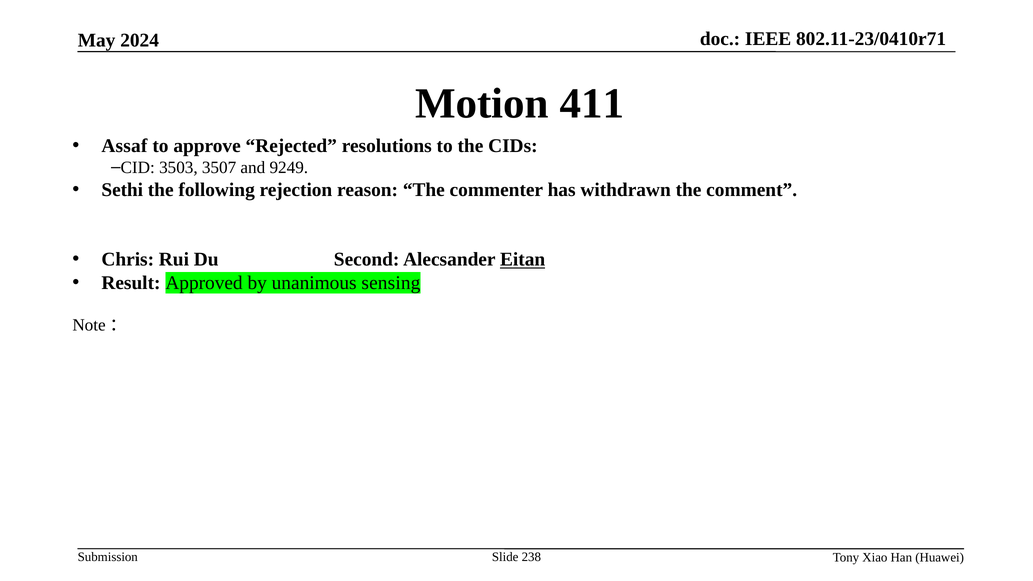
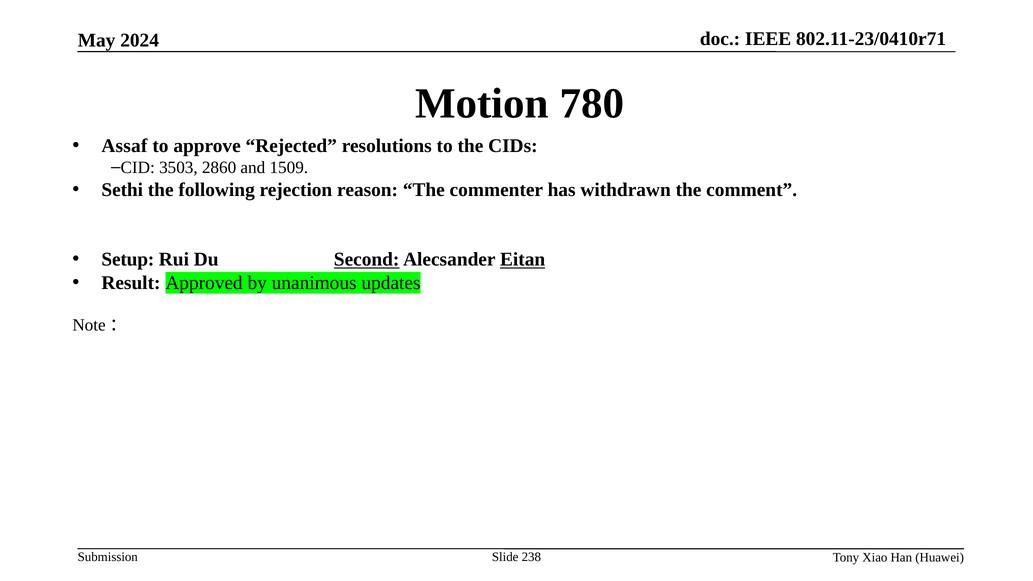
411: 411 -> 780
3507: 3507 -> 2860
9249: 9249 -> 1509
Chris: Chris -> Setup
Second underline: none -> present
sensing: sensing -> updates
